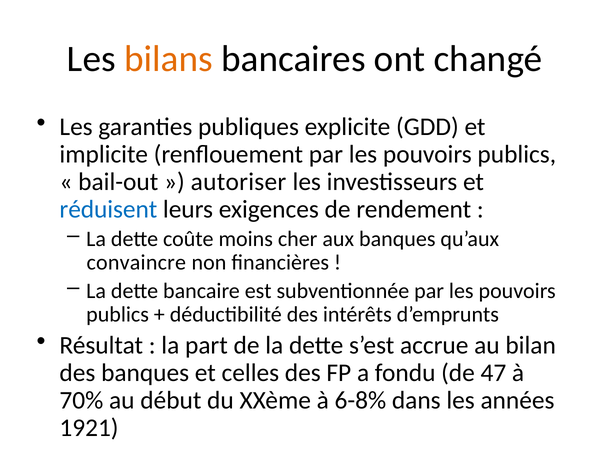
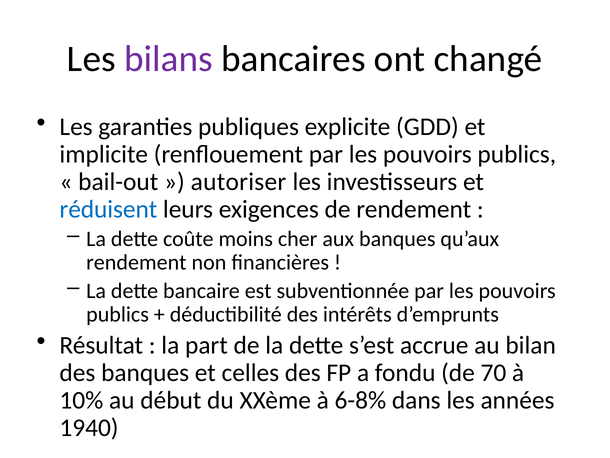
bilans colour: orange -> purple
convaincre at (136, 262): convaincre -> rendement
47: 47 -> 70
70%: 70% -> 10%
1921: 1921 -> 1940
